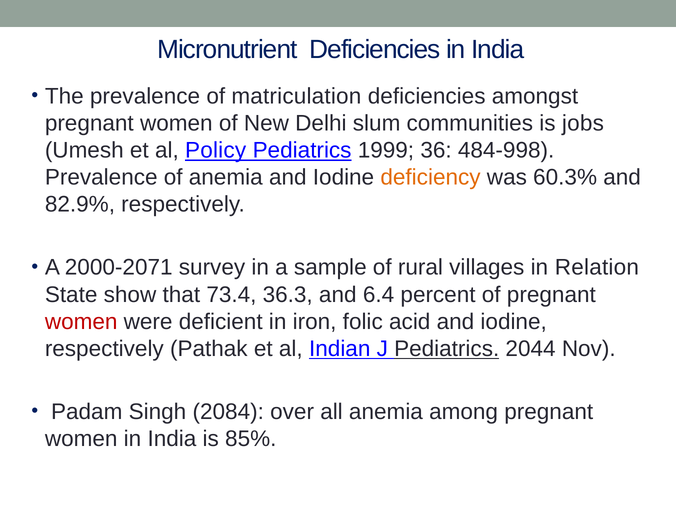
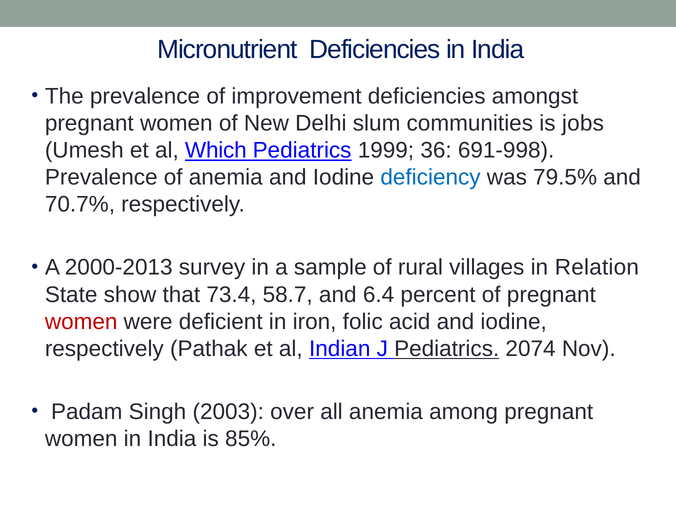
matriculation: matriculation -> improvement
Policy: Policy -> Which
484-998: 484-998 -> 691-998
deficiency colour: orange -> blue
60.3%: 60.3% -> 79.5%
82.9%: 82.9% -> 70.7%
2000-2071: 2000-2071 -> 2000-2013
36.3: 36.3 -> 58.7
2044: 2044 -> 2074
2084: 2084 -> 2003
